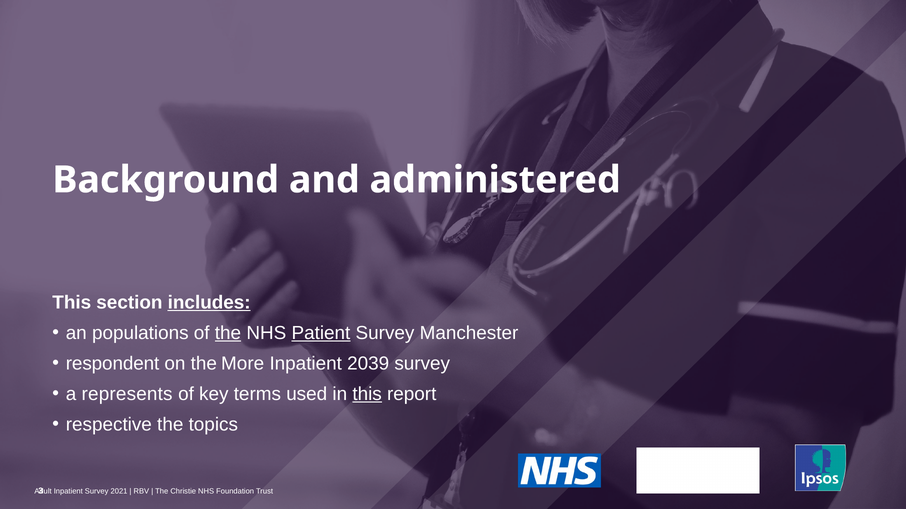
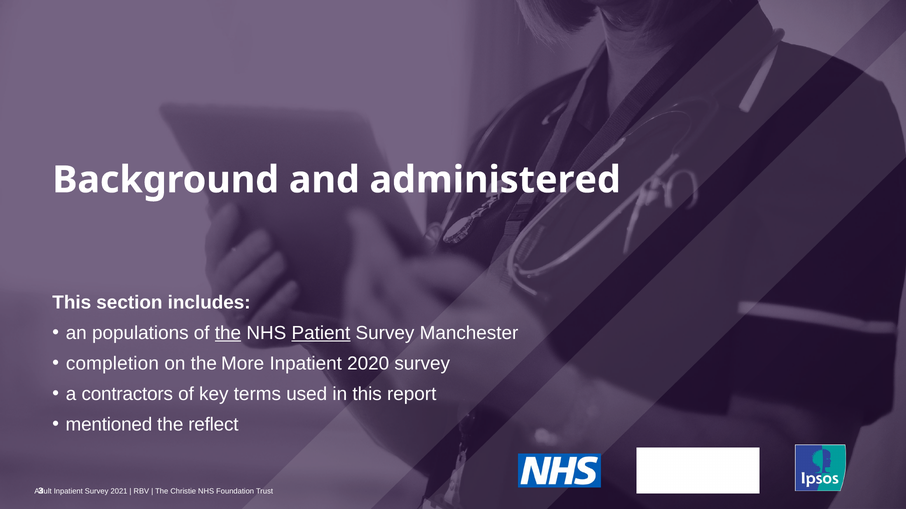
includes underline: present -> none
respondent: respondent -> completion
2039: 2039 -> 2020
represents: represents -> contractors
this at (367, 394) underline: present -> none
respective: respective -> mentioned
topics: topics -> reflect
